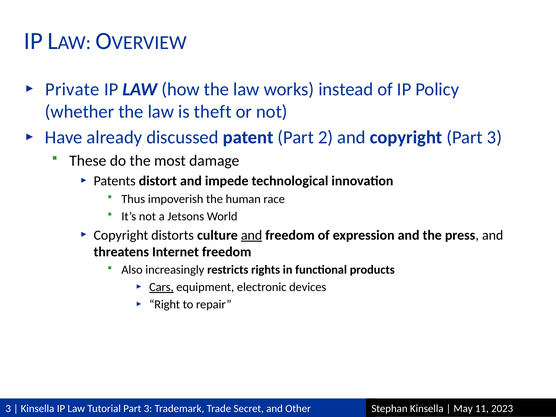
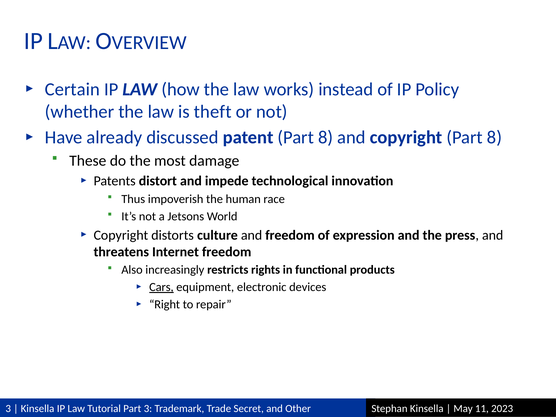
Private: Private -> Certain
patent Part 2: 2 -> 8
copyright Part 3: 3 -> 8
and at (252, 235) underline: present -> none
